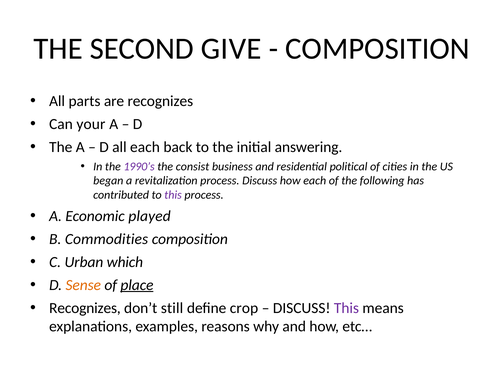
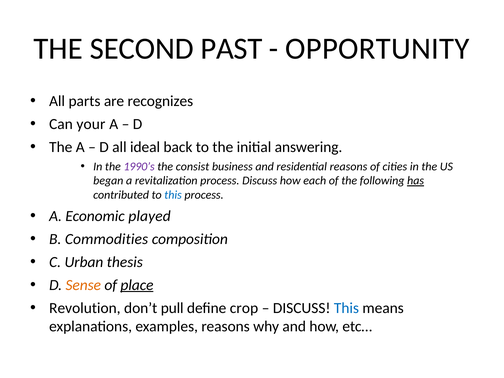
GIVE: GIVE -> PAST
COMPOSITION at (377, 49): COMPOSITION -> OPPORTUNITY
all each: each -> ideal
residential political: political -> reasons
has underline: none -> present
this at (173, 195) colour: purple -> blue
which: which -> thesis
Recognizes at (85, 308): Recognizes -> Revolution
still: still -> pull
This at (346, 308) colour: purple -> blue
